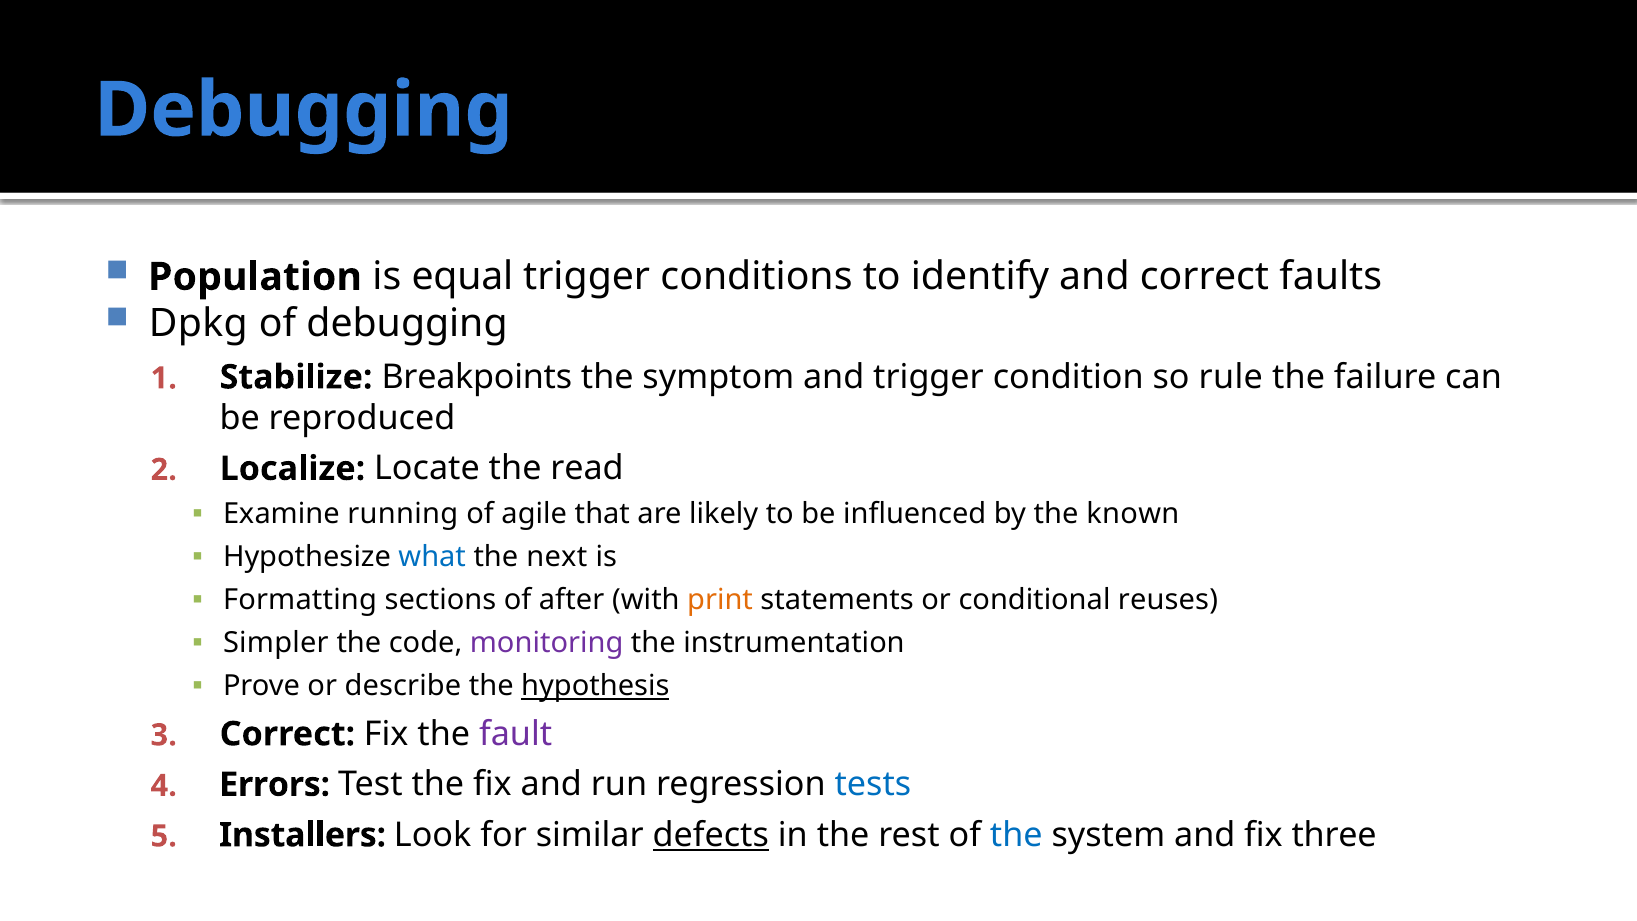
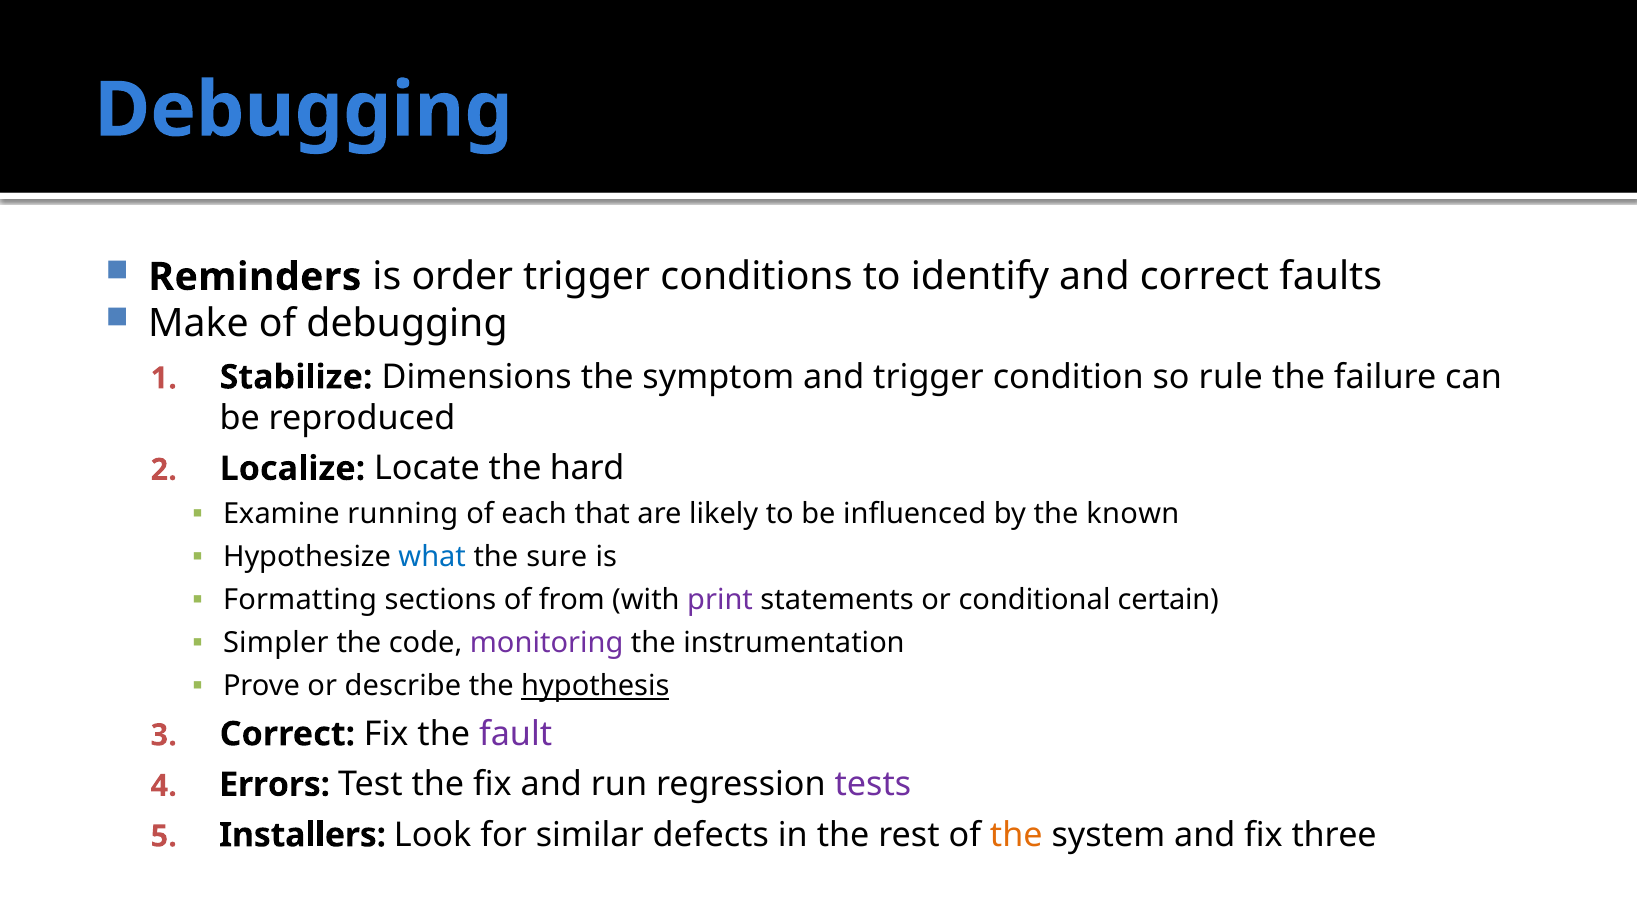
Population: Population -> Reminders
equal: equal -> order
Dpkg: Dpkg -> Make
Breakpoints: Breakpoints -> Dimensions
read: read -> hard
agile: agile -> each
next: next -> sure
after: after -> from
print colour: orange -> purple
reuses: reuses -> certain
tests colour: blue -> purple
defects underline: present -> none
the at (1016, 835) colour: blue -> orange
